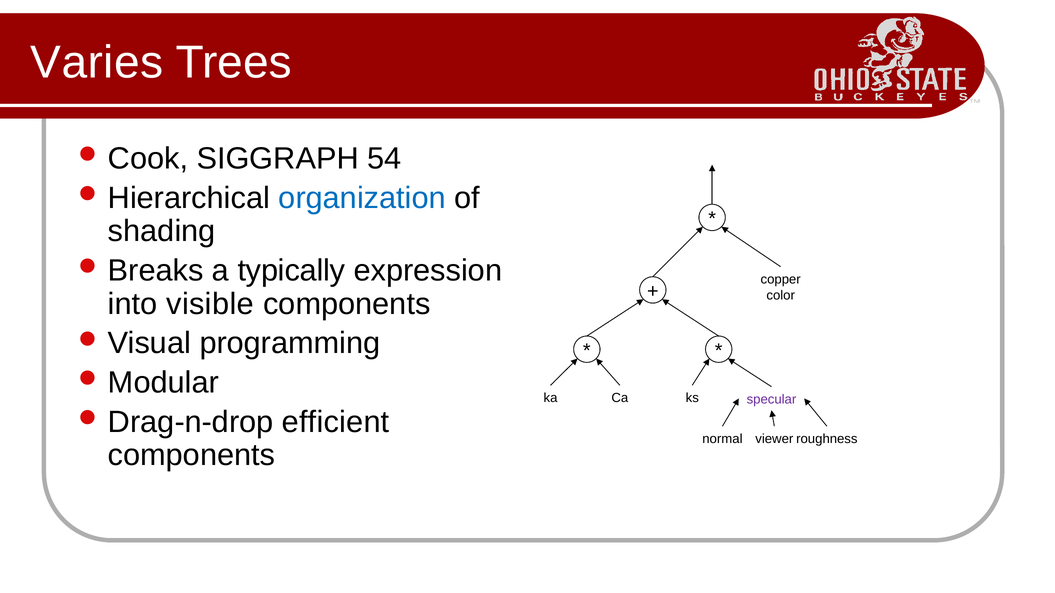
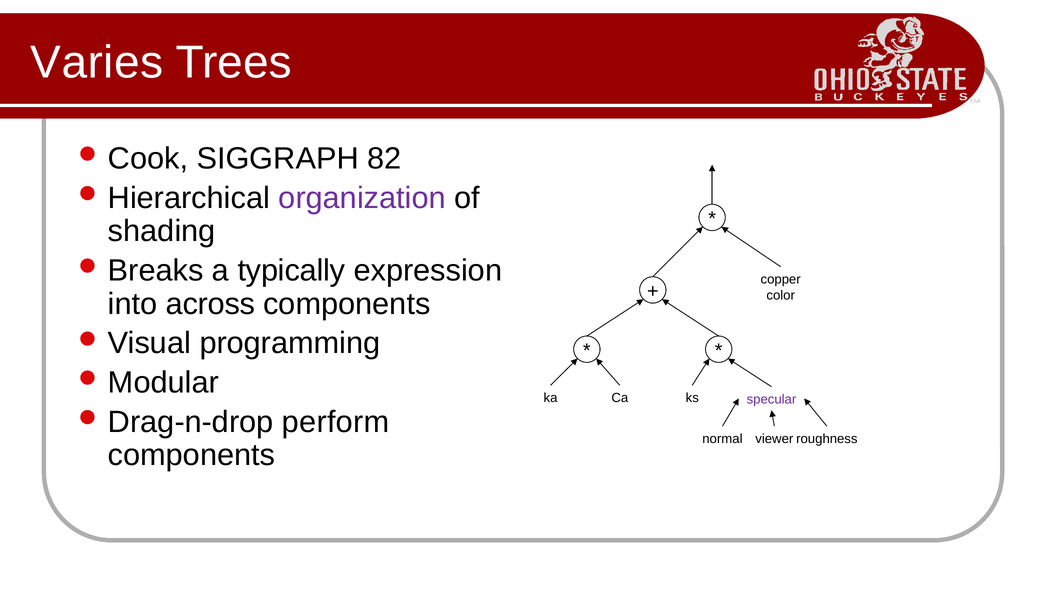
54: 54 -> 82
organization colour: blue -> purple
visible: visible -> across
efficient: efficient -> perform
